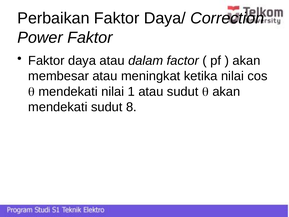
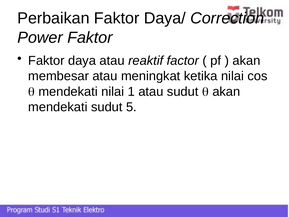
dalam: dalam -> reaktif
8: 8 -> 5
